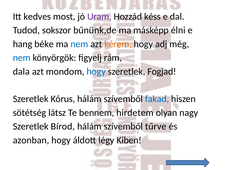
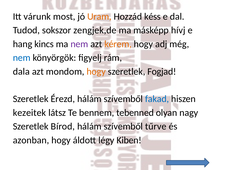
kedves: kedves -> várunk
Uram colour: purple -> orange
bűnünk,de: bűnünk,de -> zengjek,de
élni: élni -> hívj
béke: béke -> kincs
nem at (79, 44) colour: blue -> purple
hogy at (96, 71) colour: blue -> orange
Kórus: Kórus -> Érezd
sötétség: sötétség -> kezeitek
hirdetem: hirdetem -> tebenned
